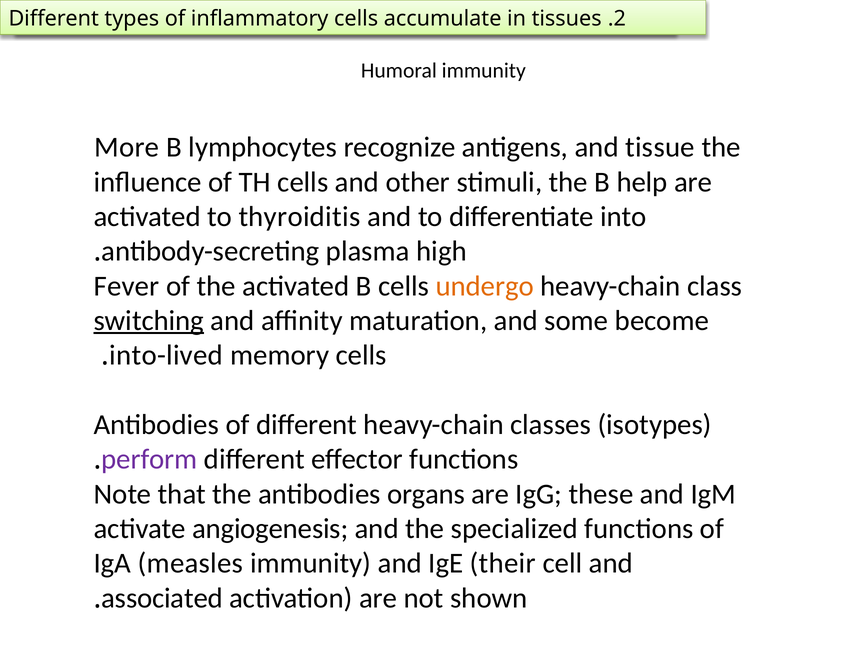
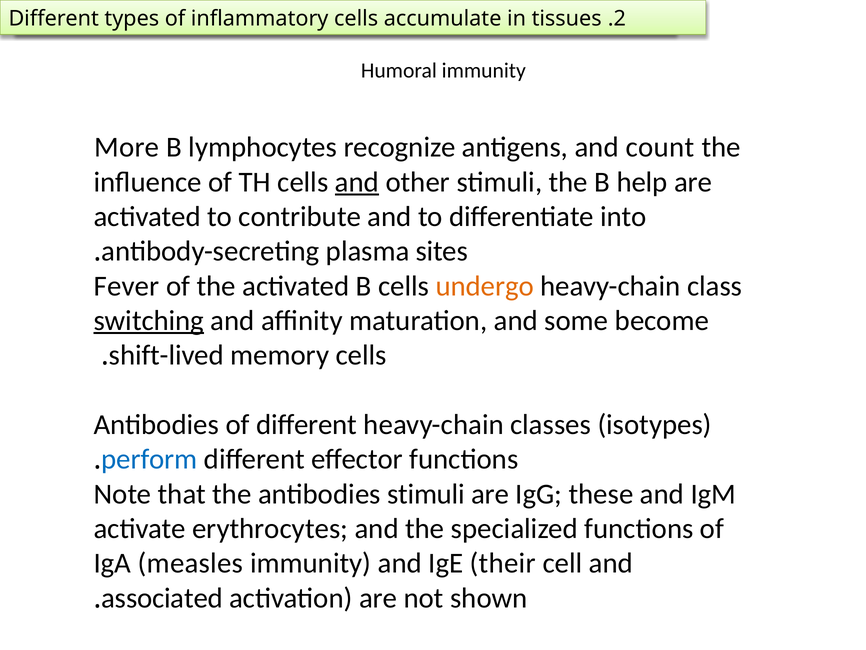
tissue: tissue -> count
and at (357, 182) underline: none -> present
thyroiditis: thyroiditis -> contribute
high: high -> sites
into-lived: into-lived -> shift-lived
perform colour: purple -> blue
antibodies organs: organs -> stimuli
angiogenesis: angiogenesis -> erythrocytes
